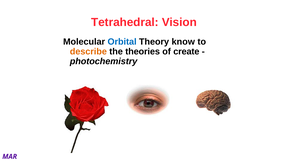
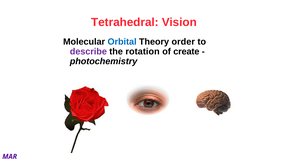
know: know -> order
describe colour: orange -> purple
theories: theories -> rotation
